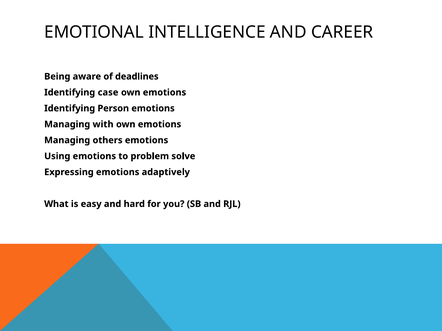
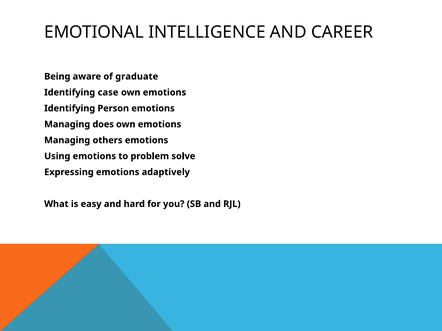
deadlines: deadlines -> graduate
with: with -> does
